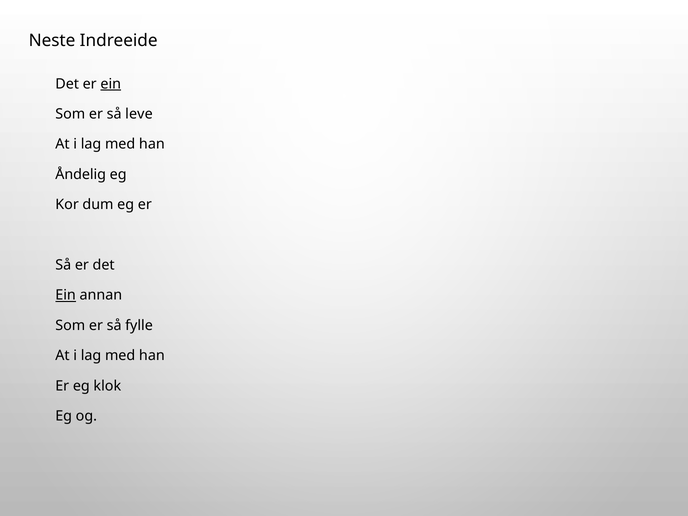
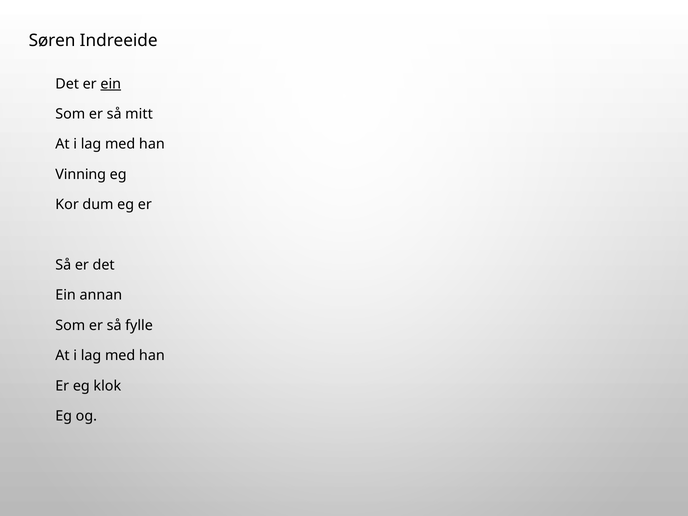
Neste: Neste -> Søren
leve: leve -> mitt
Åndelig: Åndelig -> Vinning
Ein at (66, 295) underline: present -> none
